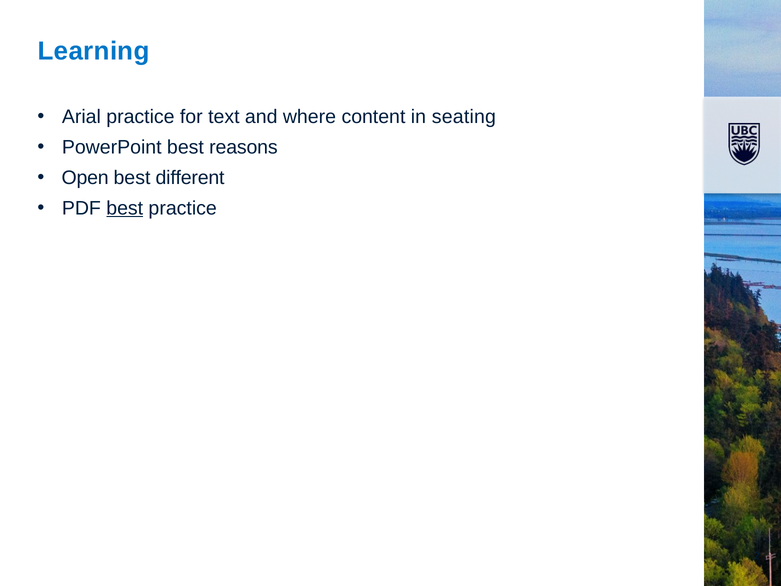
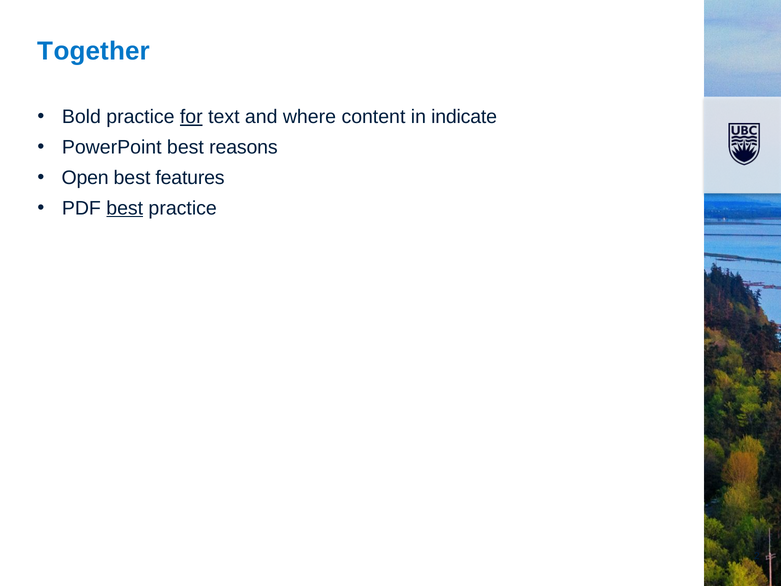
Learning: Learning -> Together
Arial: Arial -> Bold
for underline: none -> present
seating: seating -> indicate
different: different -> features
